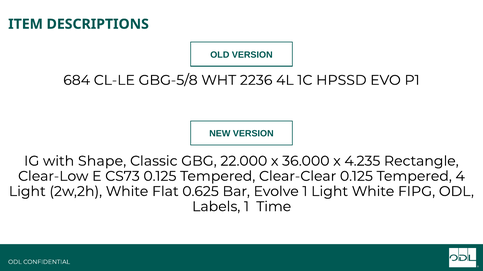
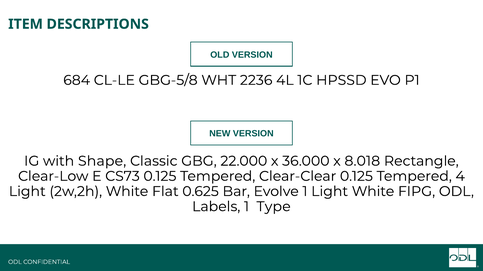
4.235: 4.235 -> 8.018
Time: Time -> Type
